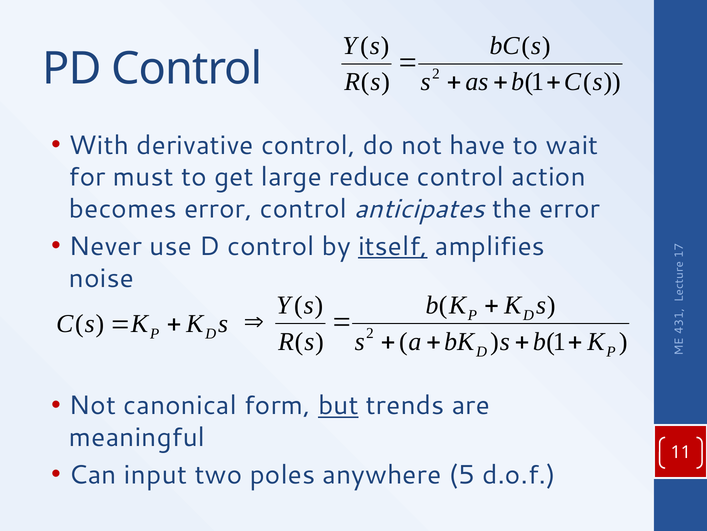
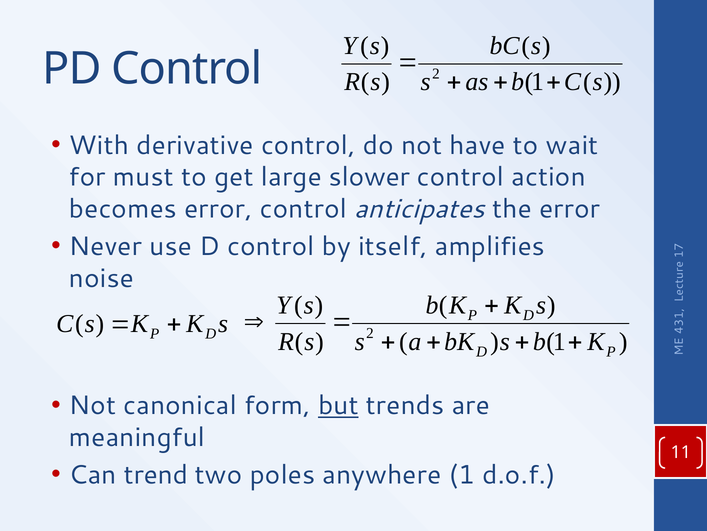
reduce: reduce -> slower
itself underline: present -> none
input: input -> trend
anywhere 5: 5 -> 1
